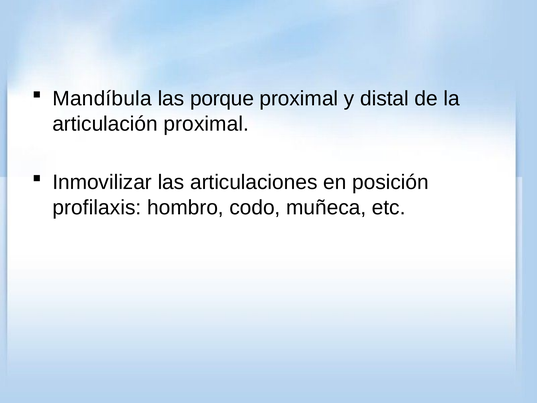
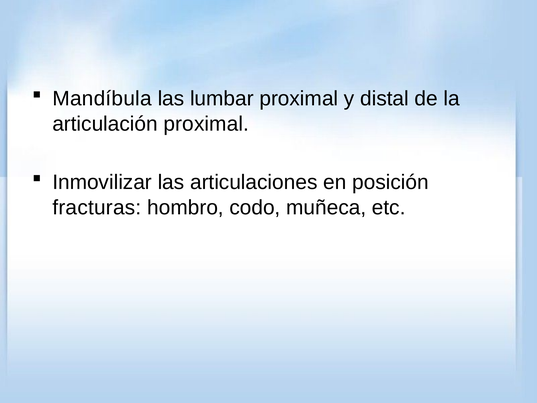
porque: porque -> lumbar
profilaxis: profilaxis -> fracturas
